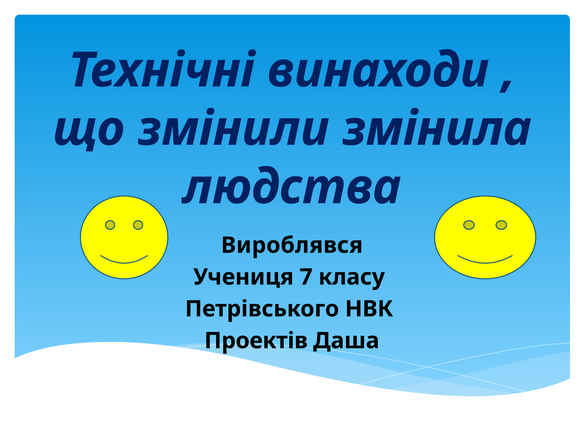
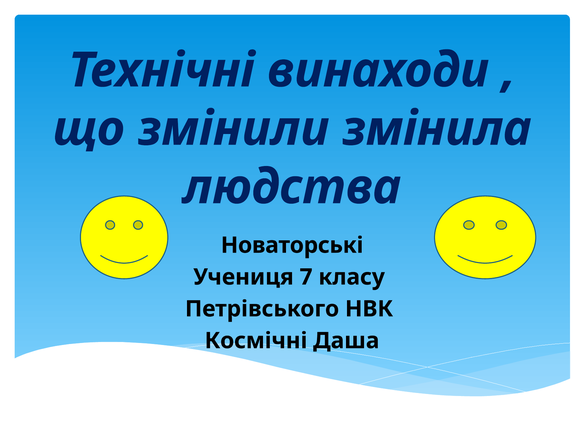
Вироблявся: Вироблявся -> Новаторські
Проектів: Проектів -> Космічні
